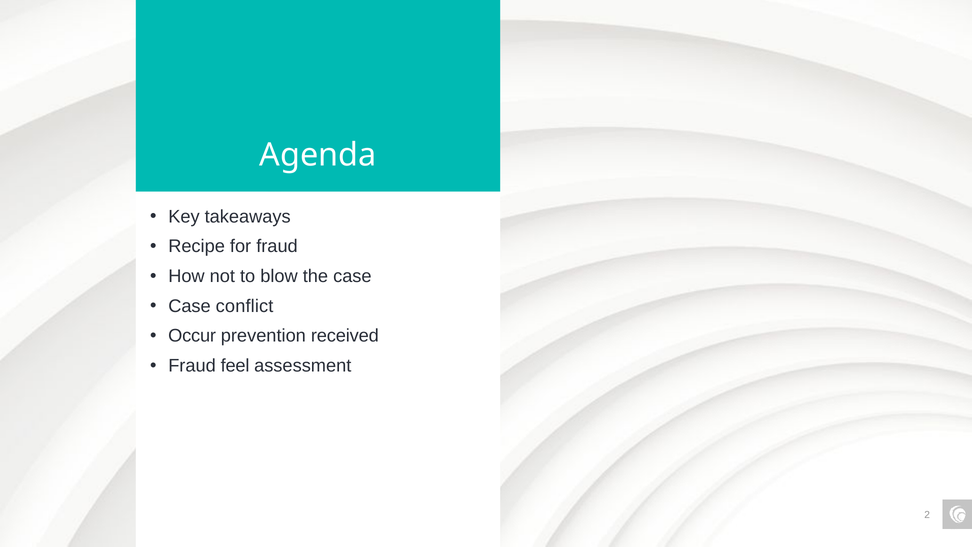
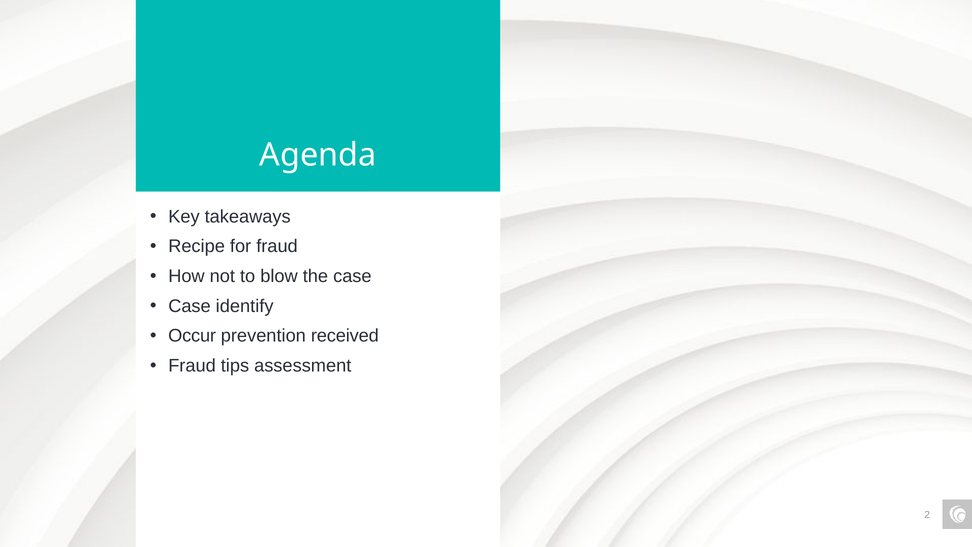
conflict: conflict -> identify
feel: feel -> tips
